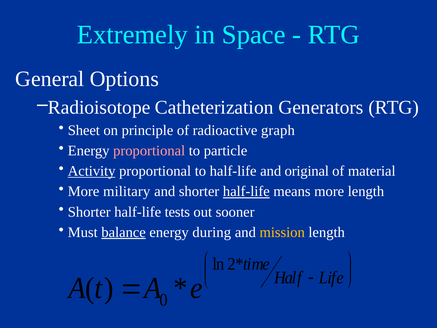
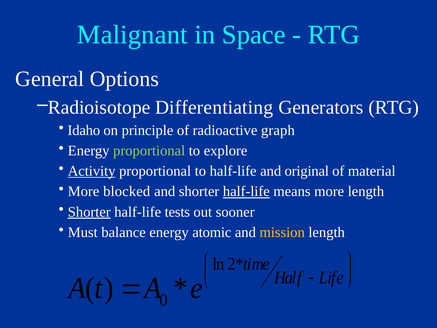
Extremely: Extremely -> Malignant
Catheterization: Catheterization -> Differentiating
Sheet: Sheet -> Idaho
proportional at (149, 151) colour: pink -> light green
particle: particle -> explore
military: military -> blocked
Shorter at (89, 212) underline: none -> present
balance underline: present -> none
during: during -> atomic
